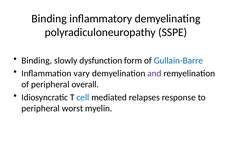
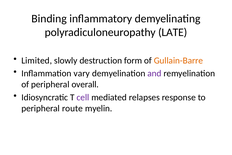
SSPE: SSPE -> LATE
Binding at (37, 60): Binding -> Limited
dysfunction: dysfunction -> destruction
Gullain-Barre colour: blue -> orange
cell colour: blue -> purple
worst: worst -> route
